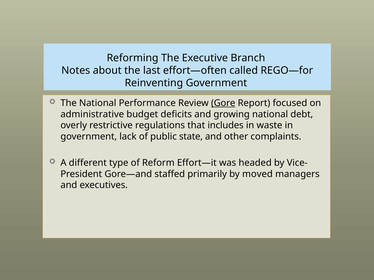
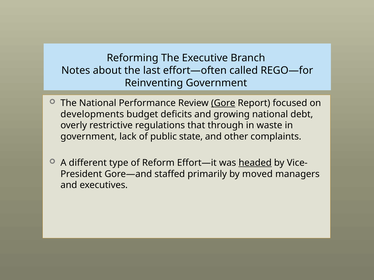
administrative: administrative -> developments
includes: includes -> through
headed underline: none -> present
